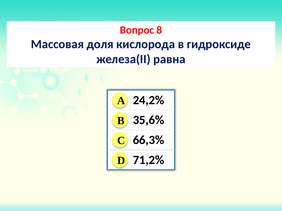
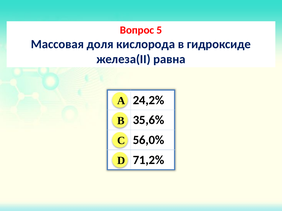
8: 8 -> 5
66,3%: 66,3% -> 56,0%
